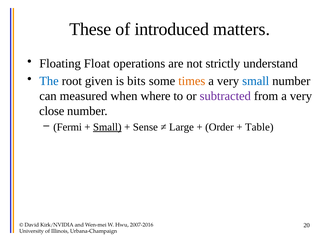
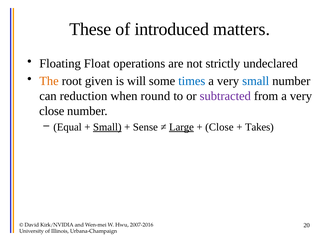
understand: understand -> undeclared
The colour: blue -> orange
bits: bits -> will
times colour: orange -> blue
measured: measured -> reduction
where: where -> round
Fermi: Fermi -> Equal
Large underline: none -> present
Order at (219, 127): Order -> Close
Table: Table -> Takes
